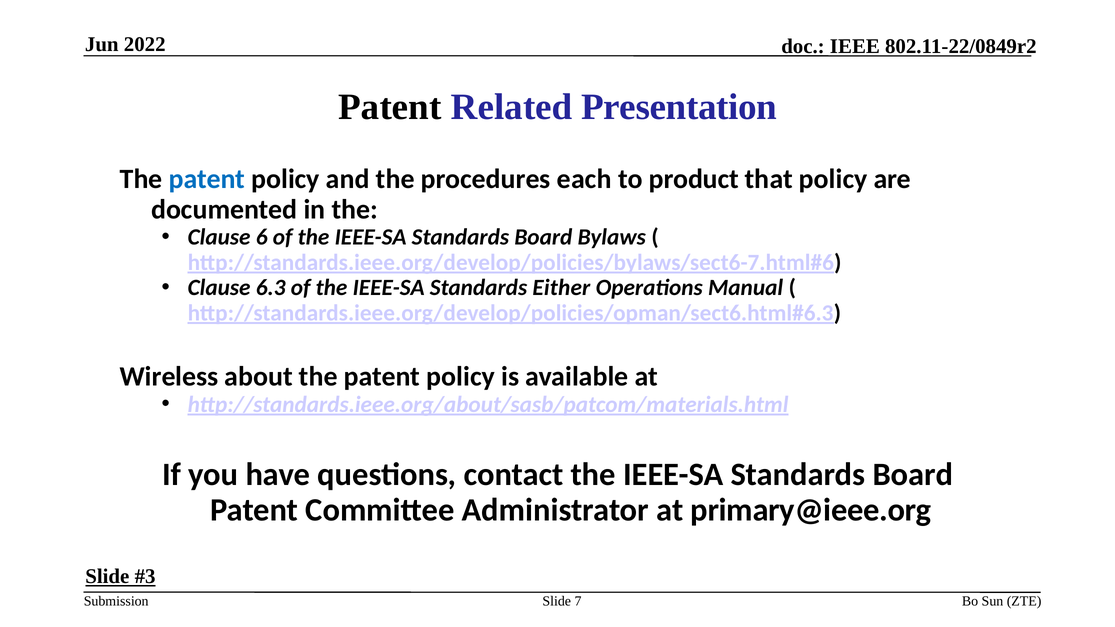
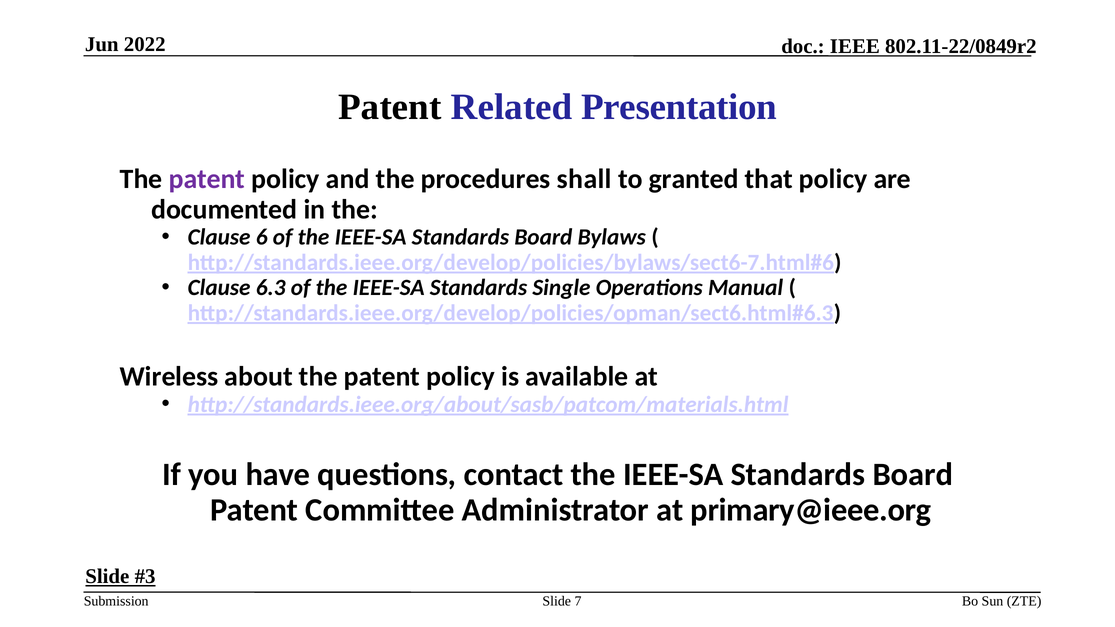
patent at (207, 179) colour: blue -> purple
each: each -> shall
product: product -> granted
Either: Either -> Single
